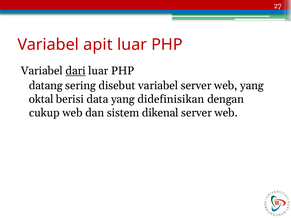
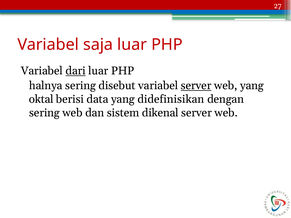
apit: apit -> saja
datang: datang -> halnya
server at (196, 86) underline: none -> present
cukup at (44, 113): cukup -> sering
